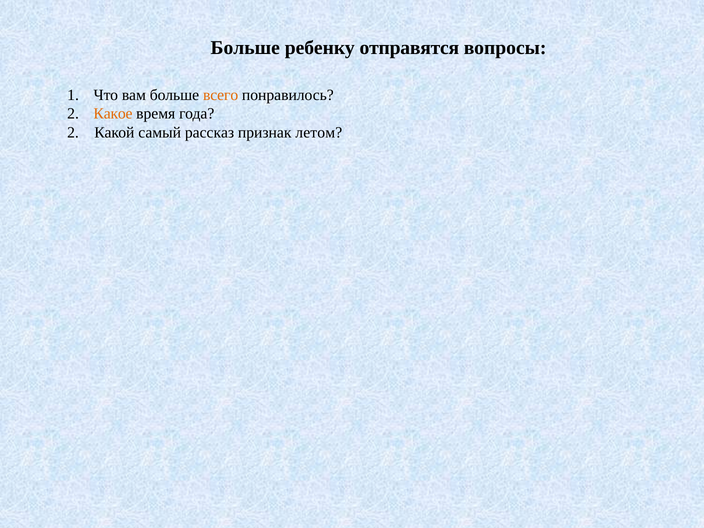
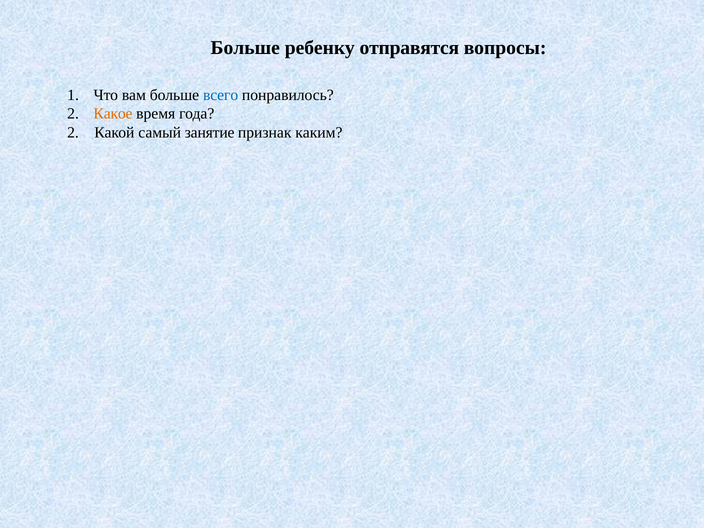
всего colour: orange -> blue
рассказ: рассказ -> занятие
летом: летом -> каким
